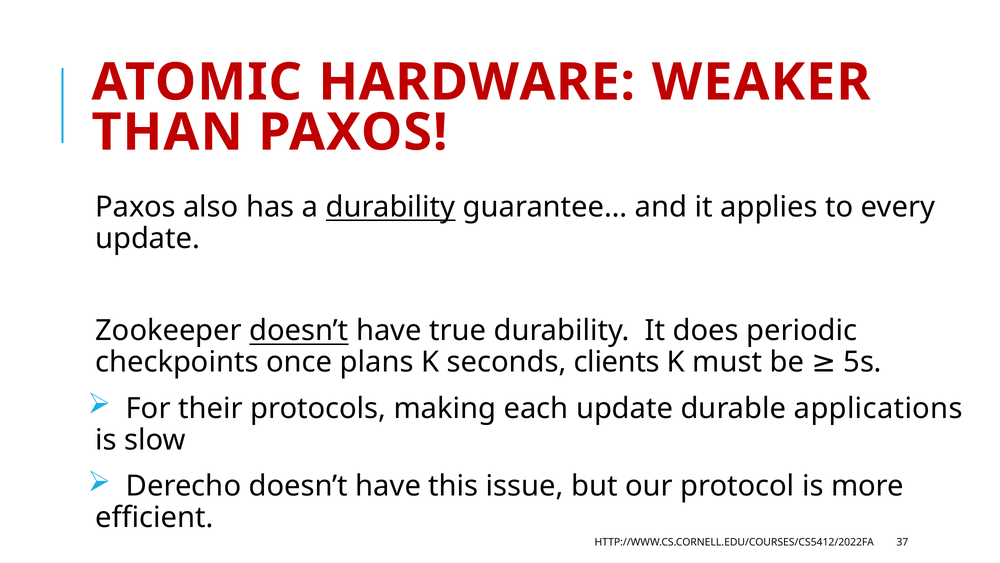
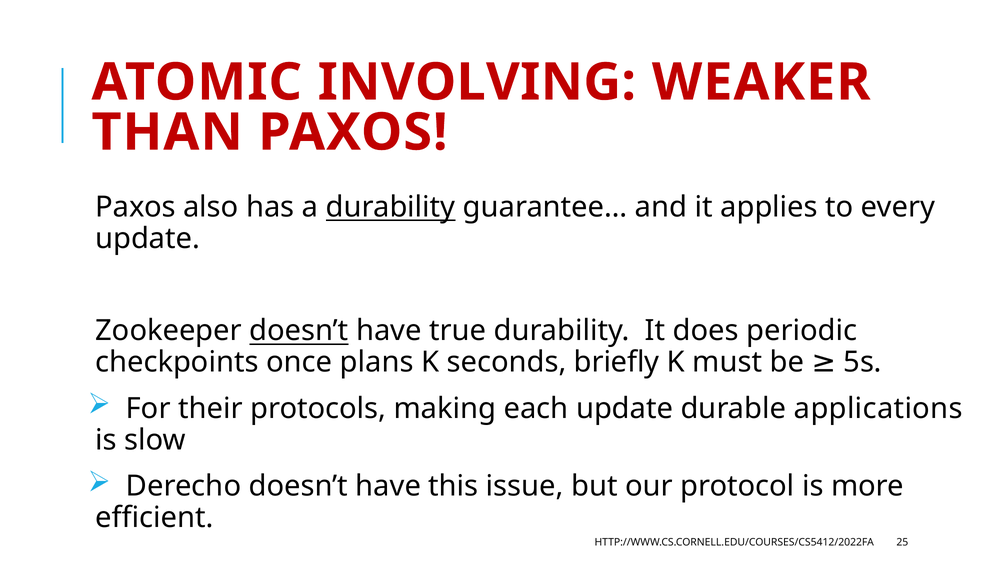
HARDWARE: HARDWARE -> INVOLVING
clients: clients -> briefly
37: 37 -> 25
